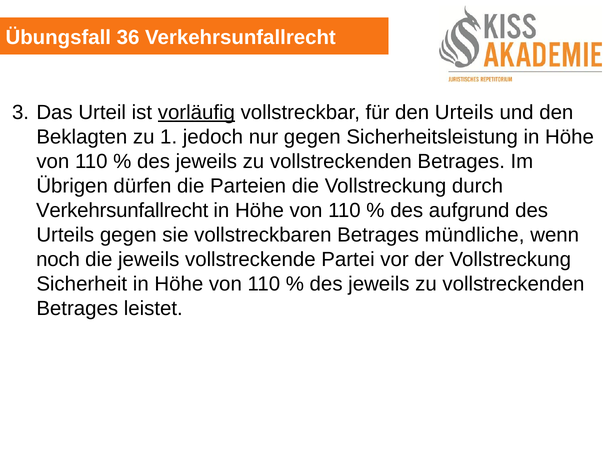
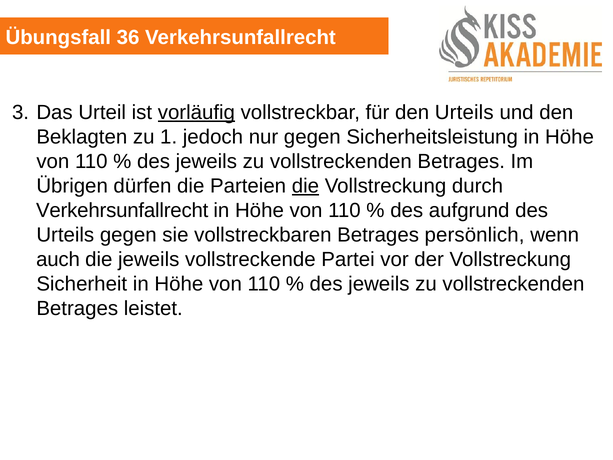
die at (305, 186) underline: none -> present
mündliche: mündliche -> persönlich
noch: noch -> auch
